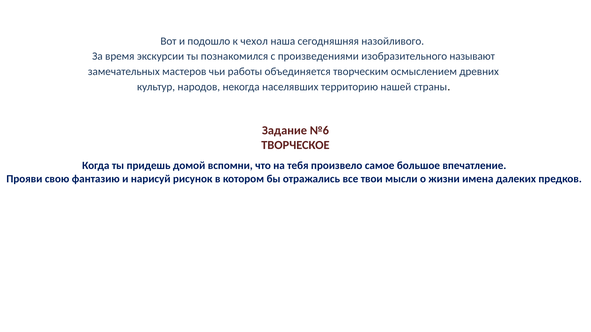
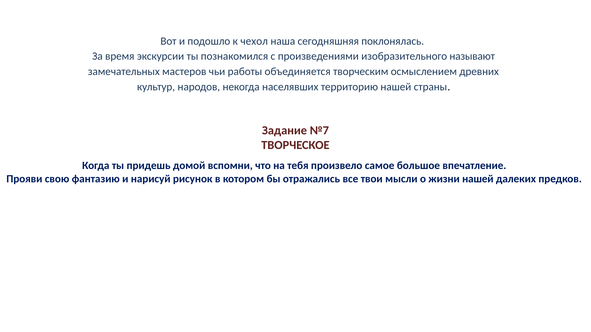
назойливого: назойливого -> поклонялась
№6: №6 -> №7
жизни имена: имена -> нашей
